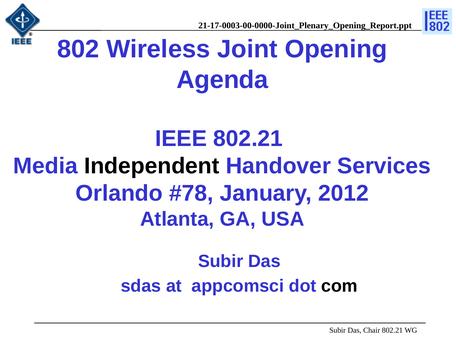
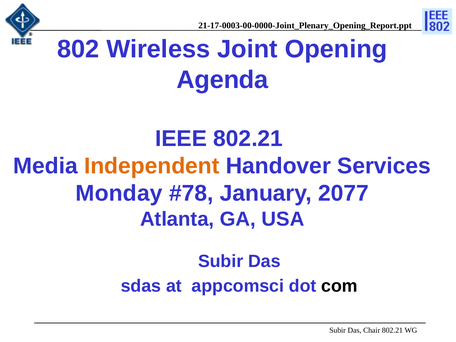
Independent colour: black -> orange
Orlando: Orlando -> Monday
2012: 2012 -> 2077
